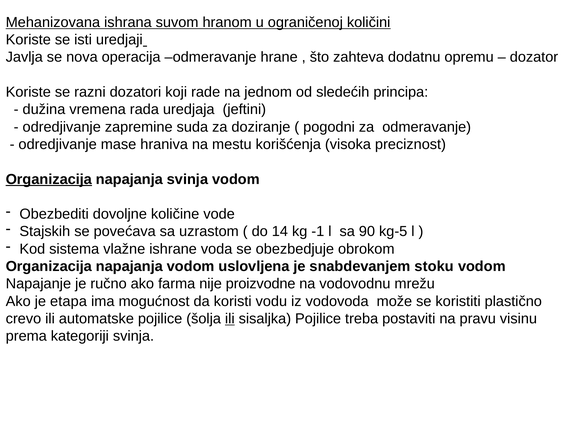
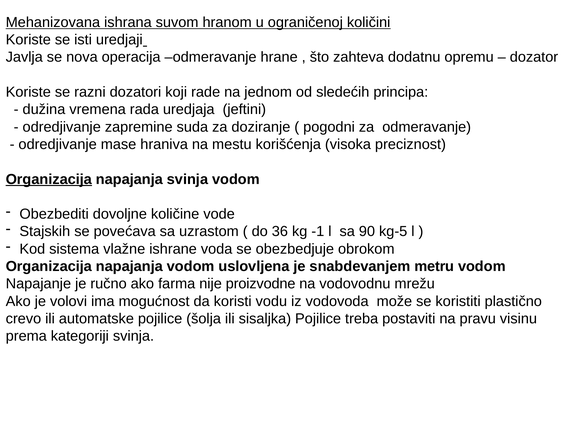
14: 14 -> 36
stoku: stoku -> metru
etapa: etapa -> volovi
ili at (230, 319) underline: present -> none
